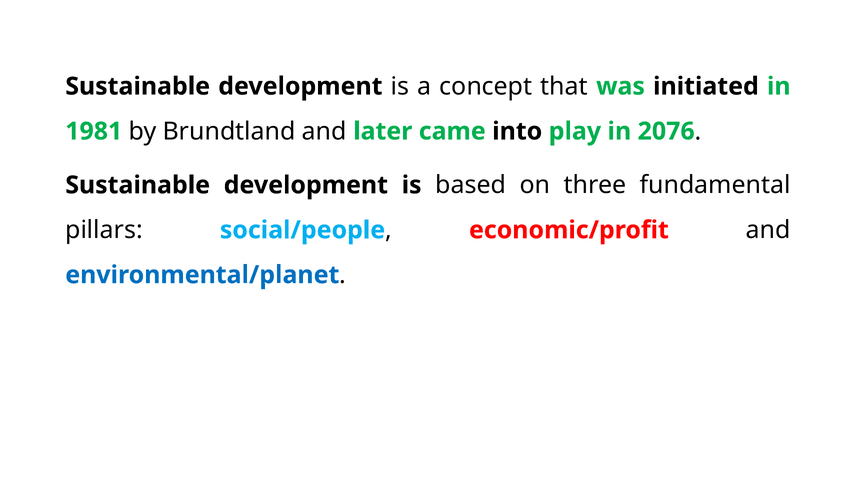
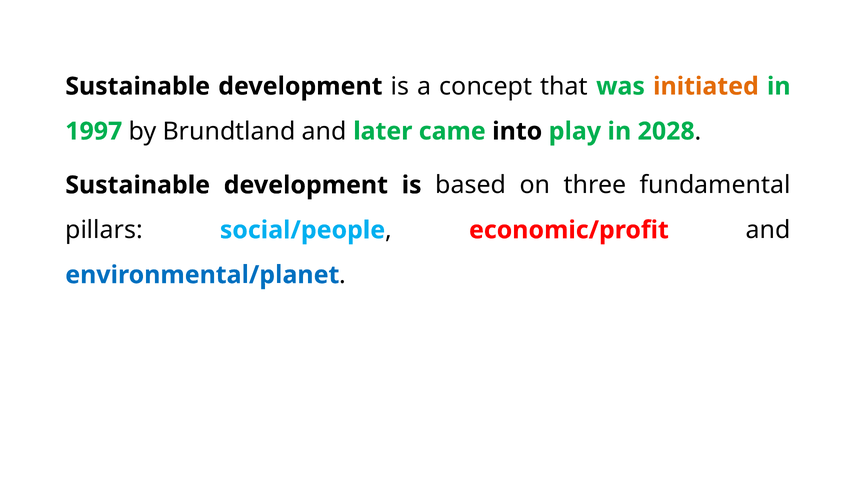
initiated colour: black -> orange
1981: 1981 -> 1997
2076: 2076 -> 2028
